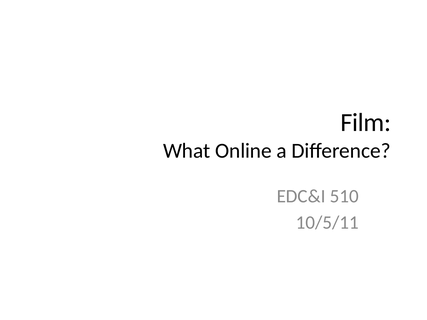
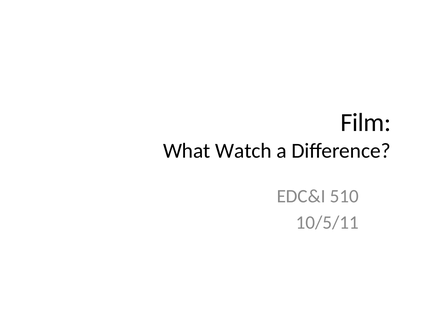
Online: Online -> Watch
